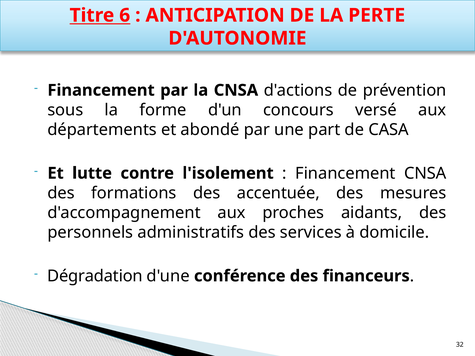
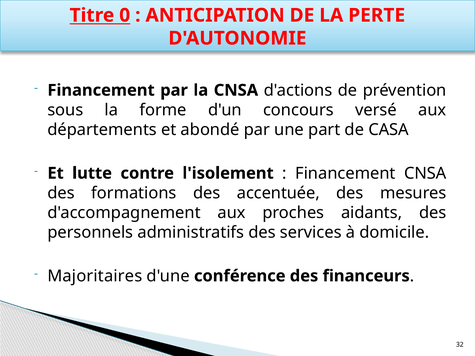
6: 6 -> 0
Dégradation: Dégradation -> Majoritaires
